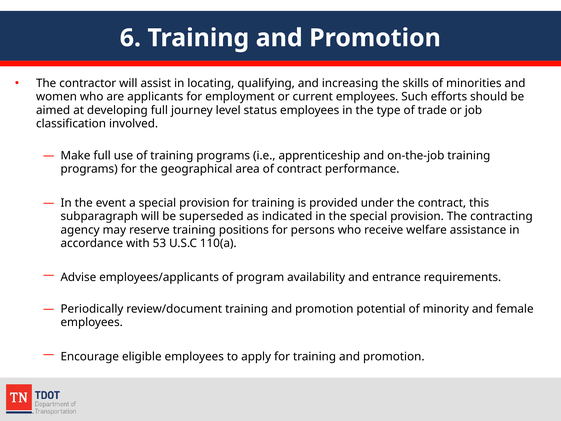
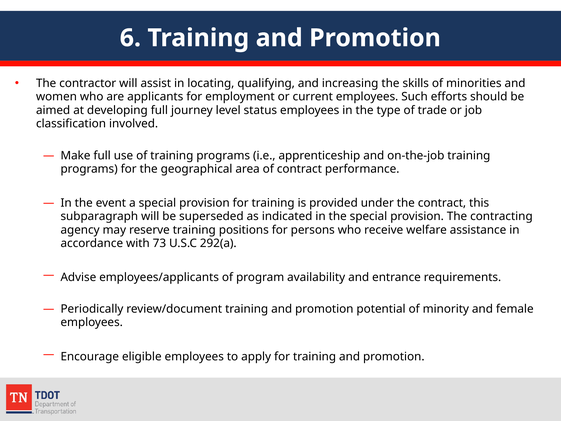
53: 53 -> 73
110(a: 110(a -> 292(a
